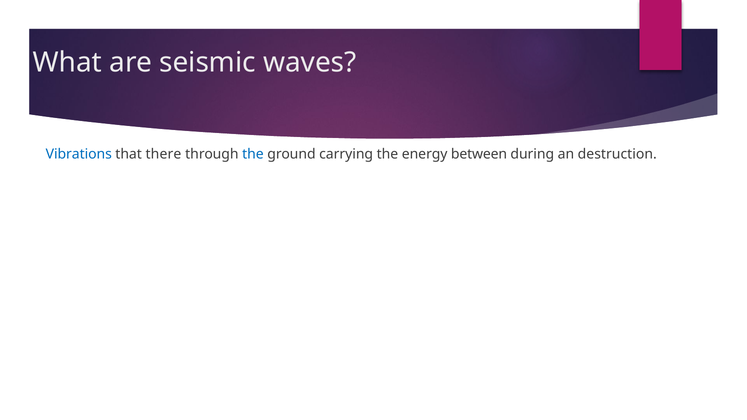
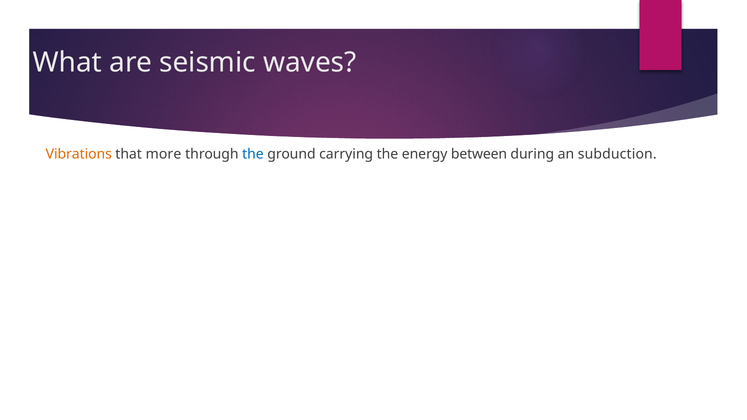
Vibrations colour: blue -> orange
there: there -> more
destruction: destruction -> subduction
